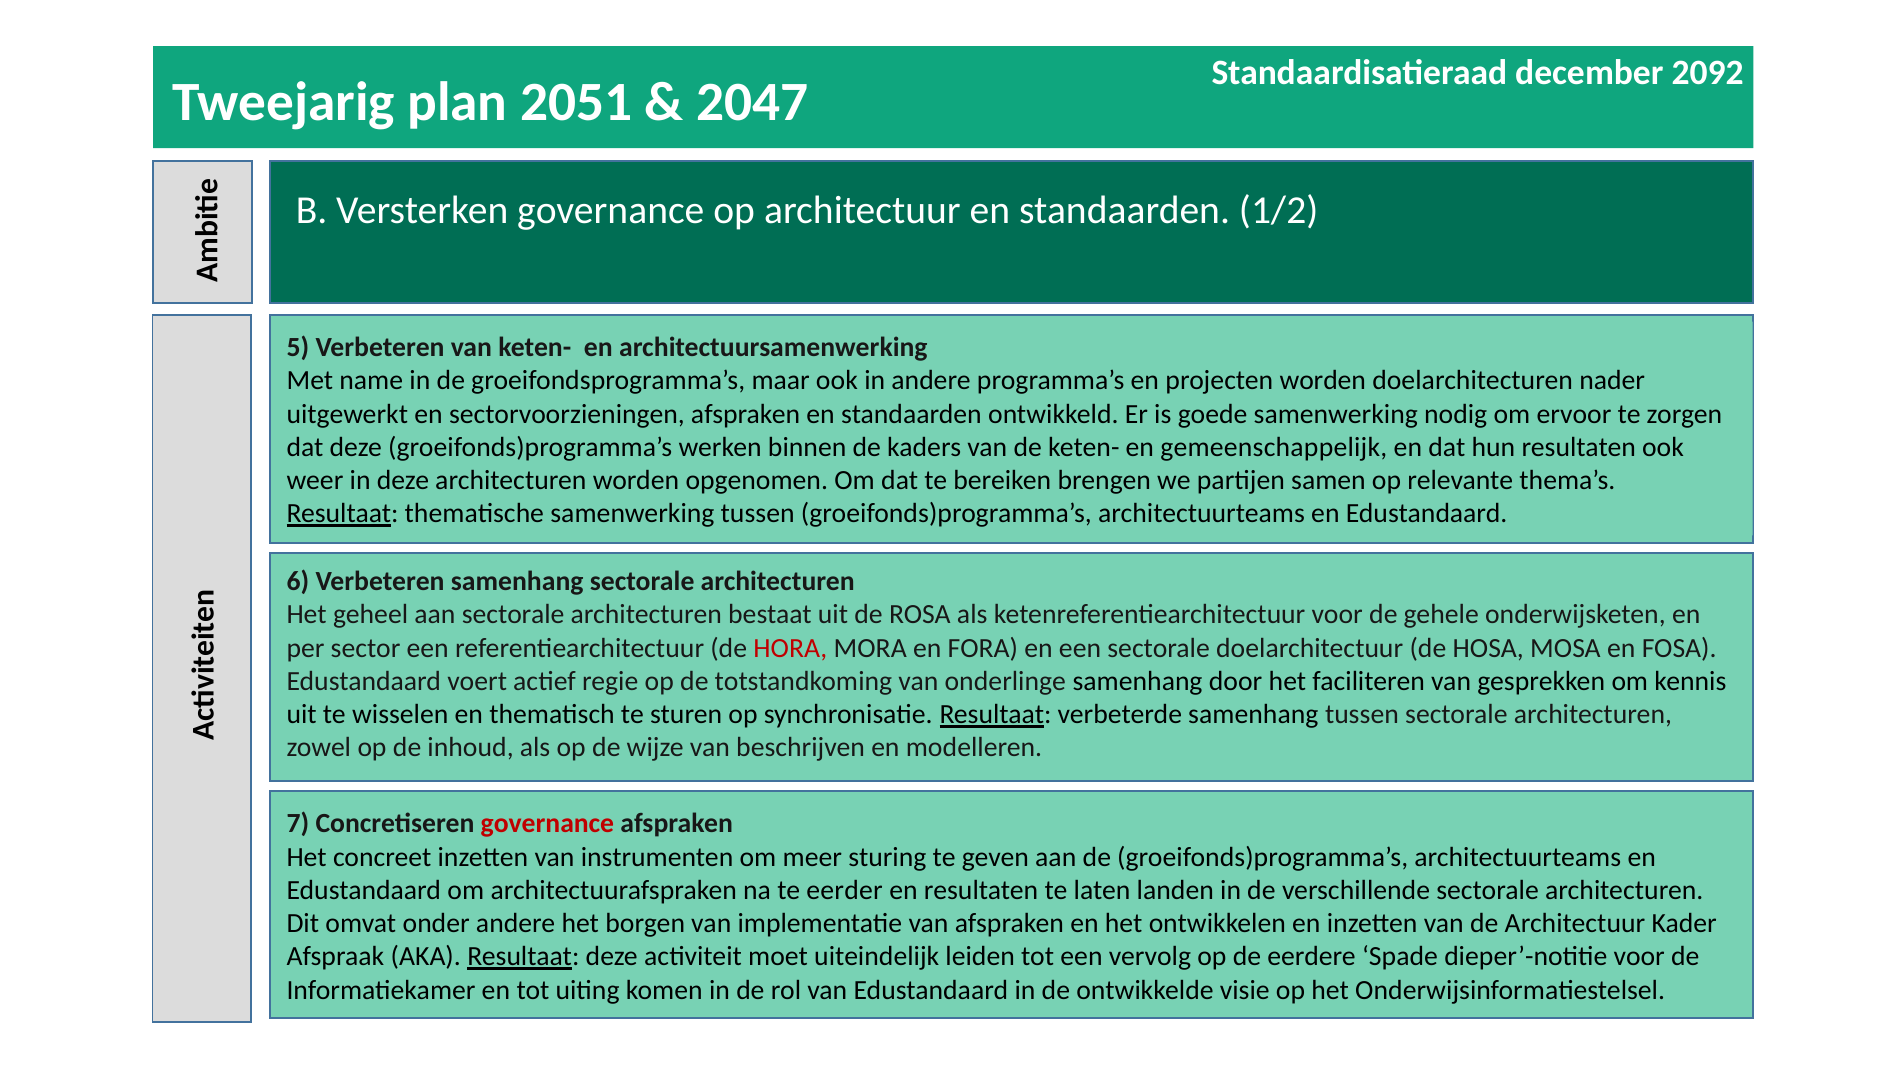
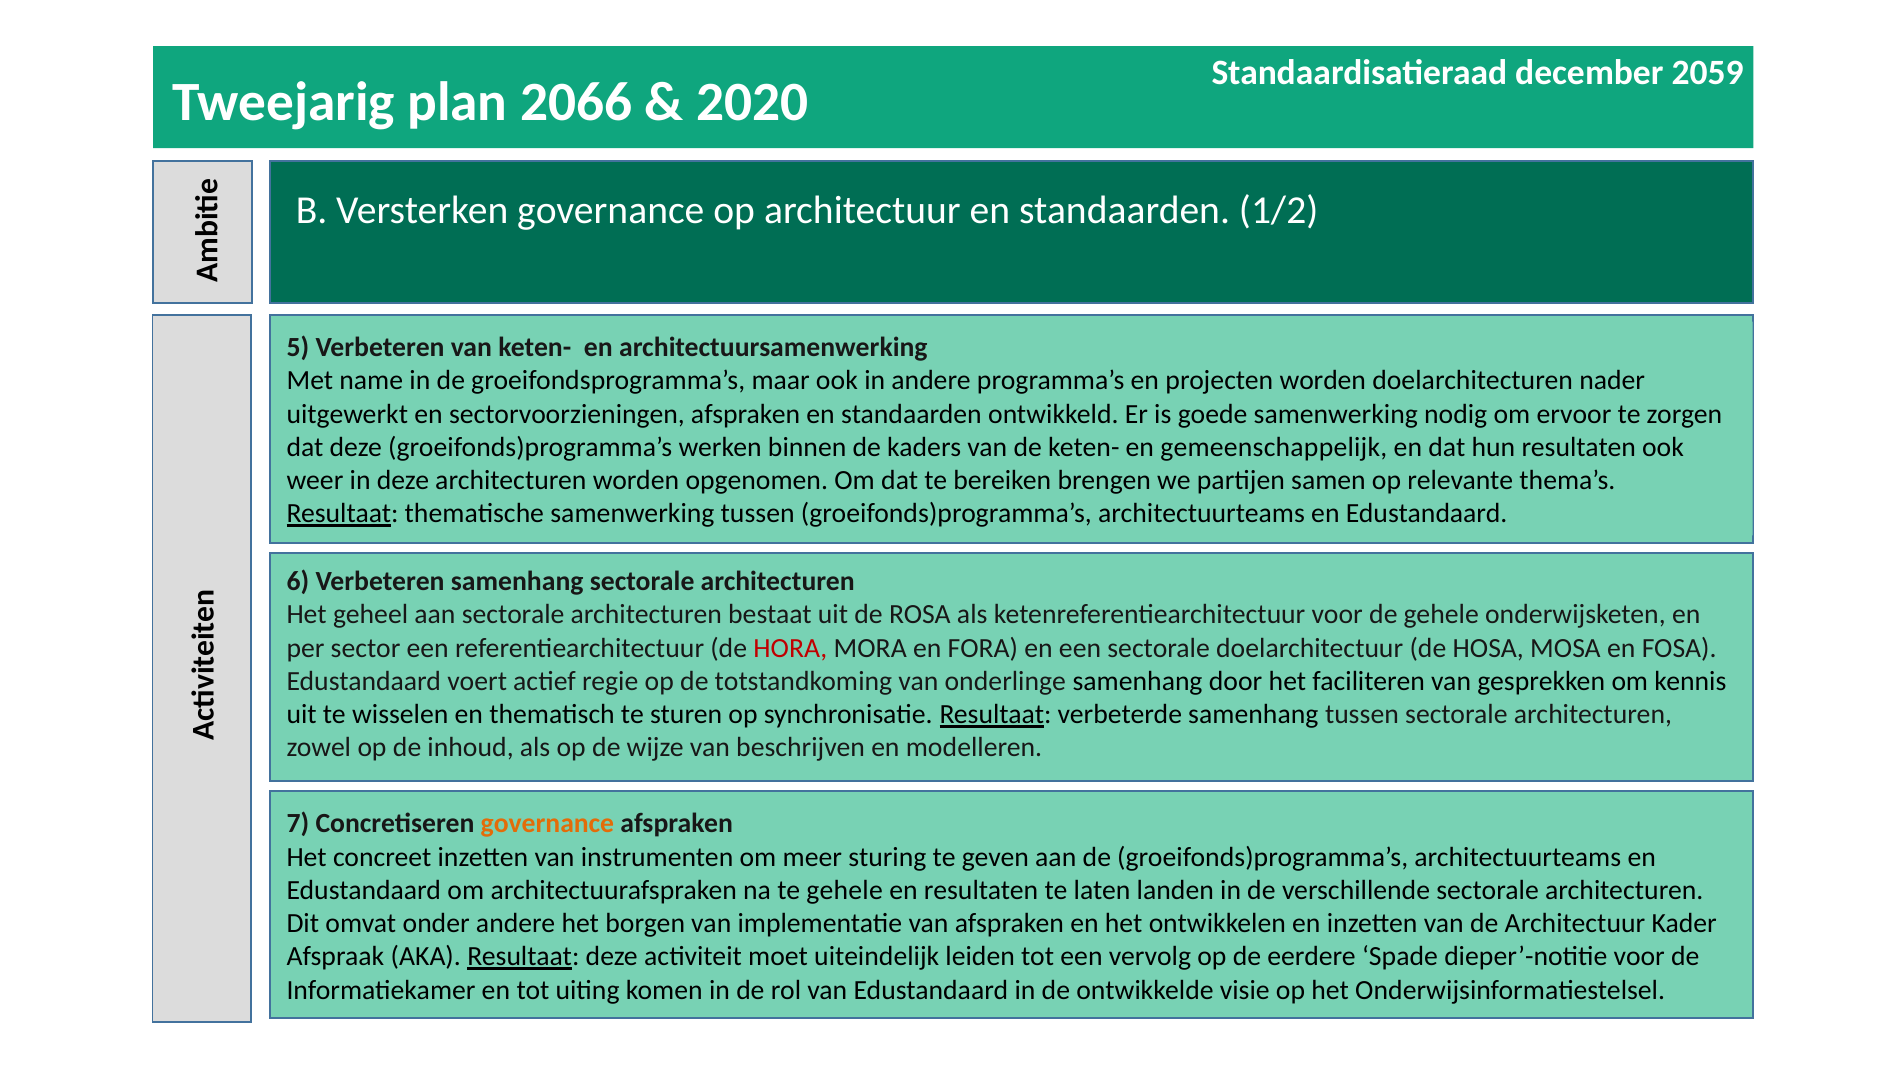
2092: 2092 -> 2059
2051: 2051 -> 2066
2047: 2047 -> 2020
governance at (547, 823) colour: red -> orange
te eerder: eerder -> gehele
